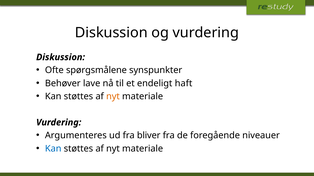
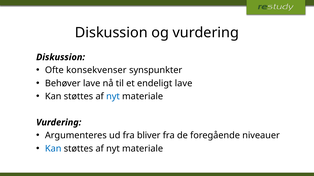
spørgsmålene: spørgsmålene -> konsekvenser
endeligt haft: haft -> lave
nyt at (113, 97) colour: orange -> blue
